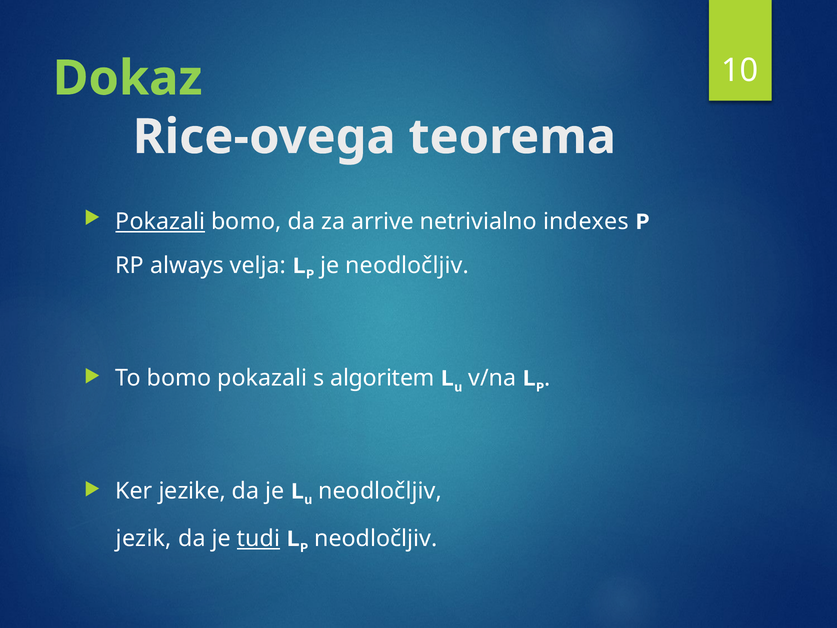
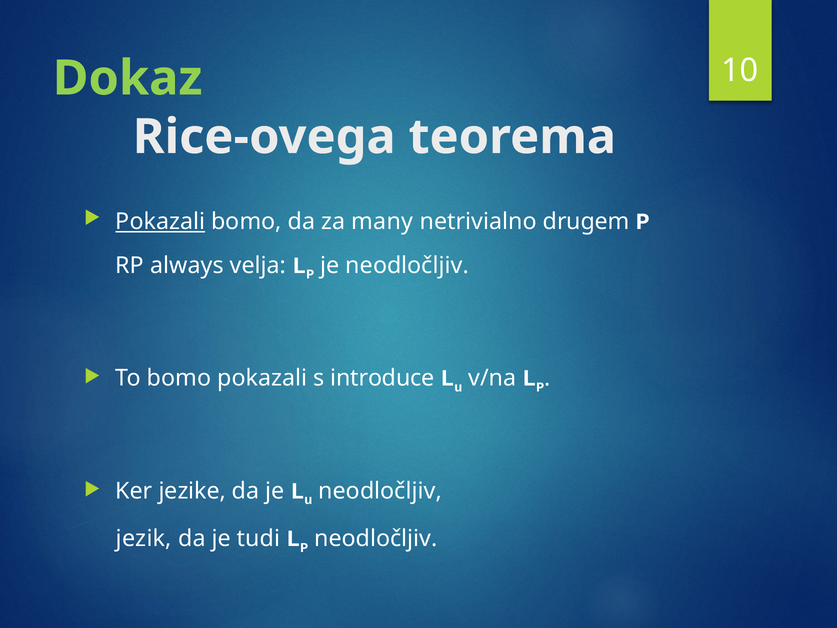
arrive: arrive -> many
indexes: indexes -> drugem
algoritem: algoritem -> introduce
tudi underline: present -> none
